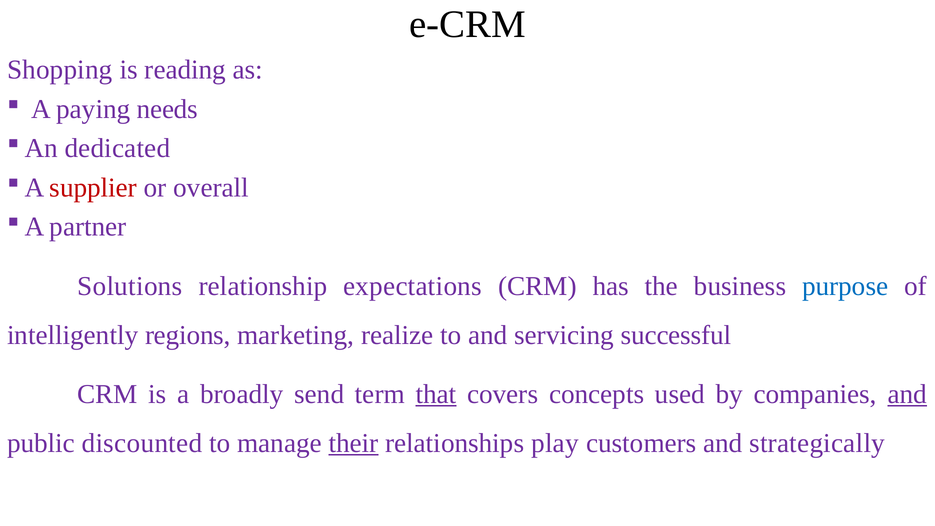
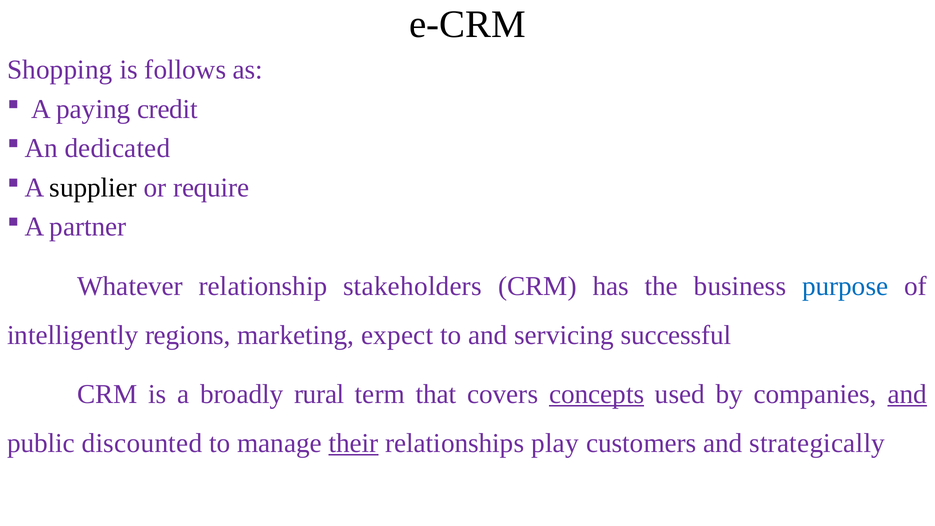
reading: reading -> follows
needs: needs -> credit
supplier colour: red -> black
overall: overall -> require
Solutions: Solutions -> Whatever
expectations: expectations -> stakeholders
realize: realize -> expect
send: send -> rural
that underline: present -> none
concepts underline: none -> present
